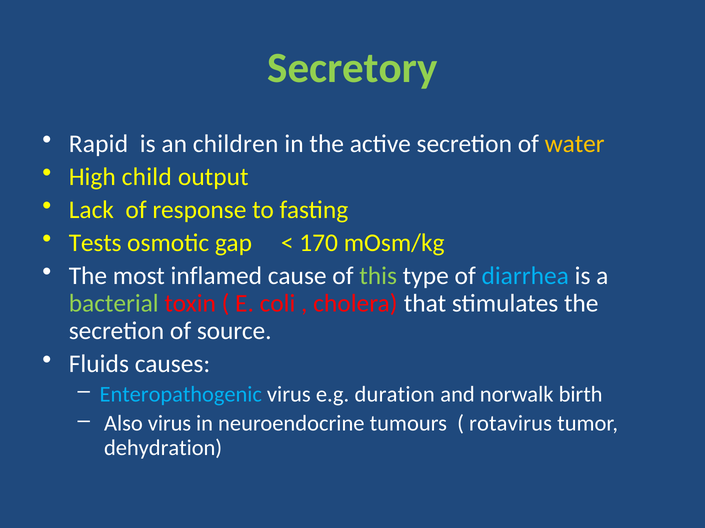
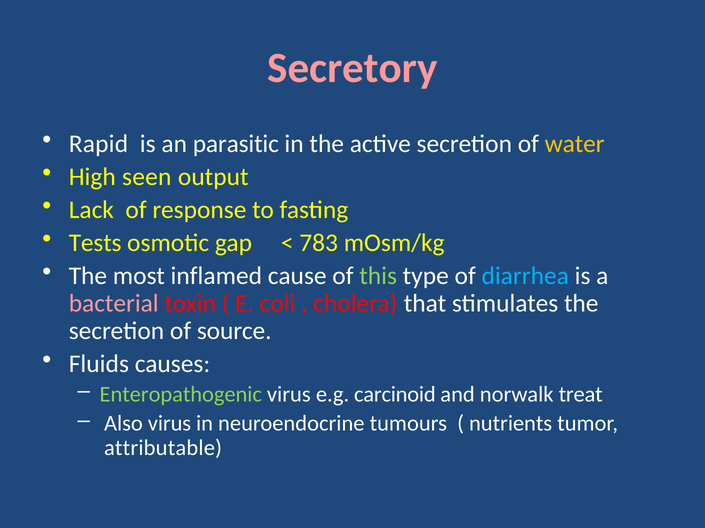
Secretory colour: light green -> pink
children: children -> parasitic
child: child -> seen
170: 170 -> 783
bacterial colour: light green -> pink
Enteropathogenic colour: light blue -> light green
duration: duration -> carcinoid
birth: birth -> treat
rotavirus: rotavirus -> nutrients
dehydration: dehydration -> attributable
